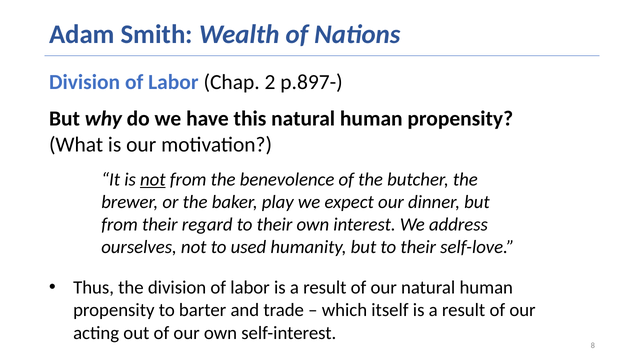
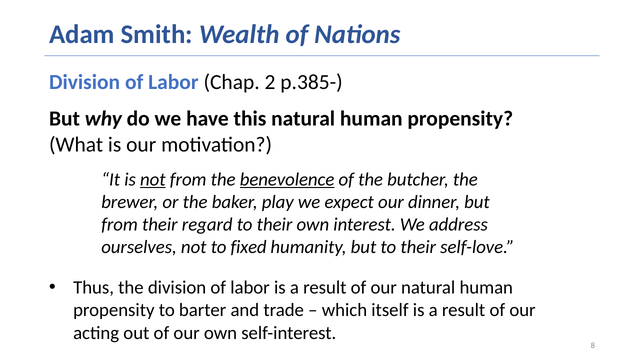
p.897-: p.897- -> p.385-
benevolence underline: none -> present
used: used -> fixed
